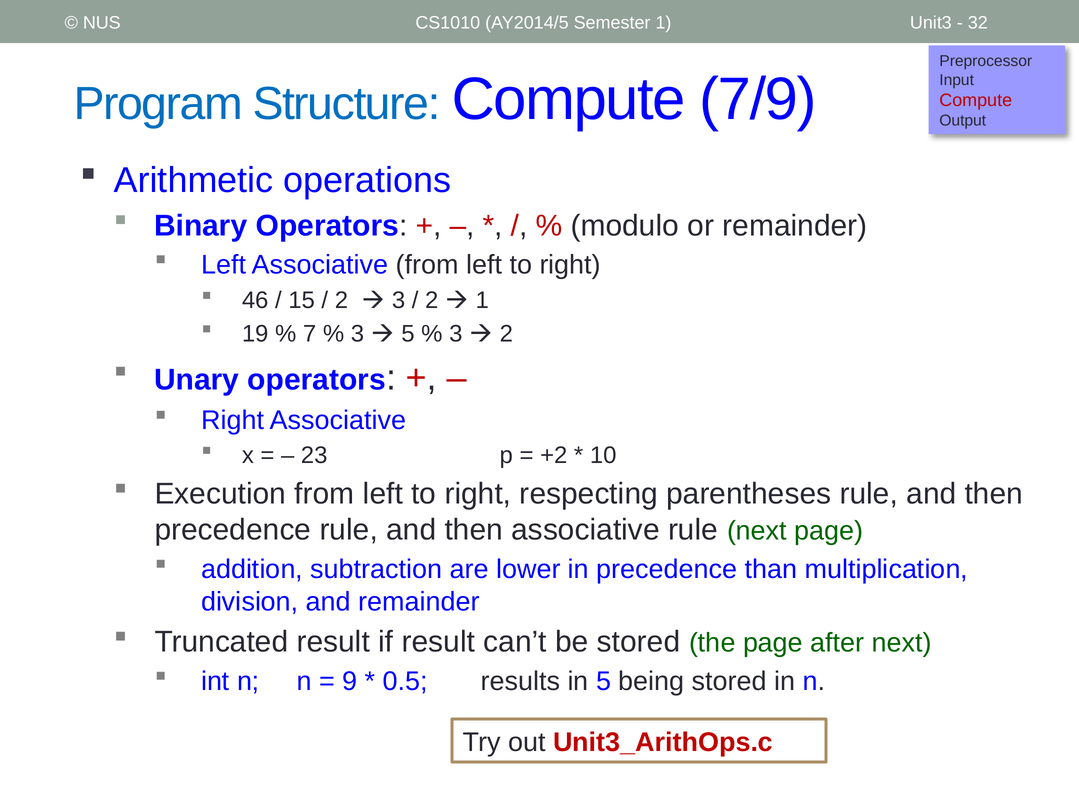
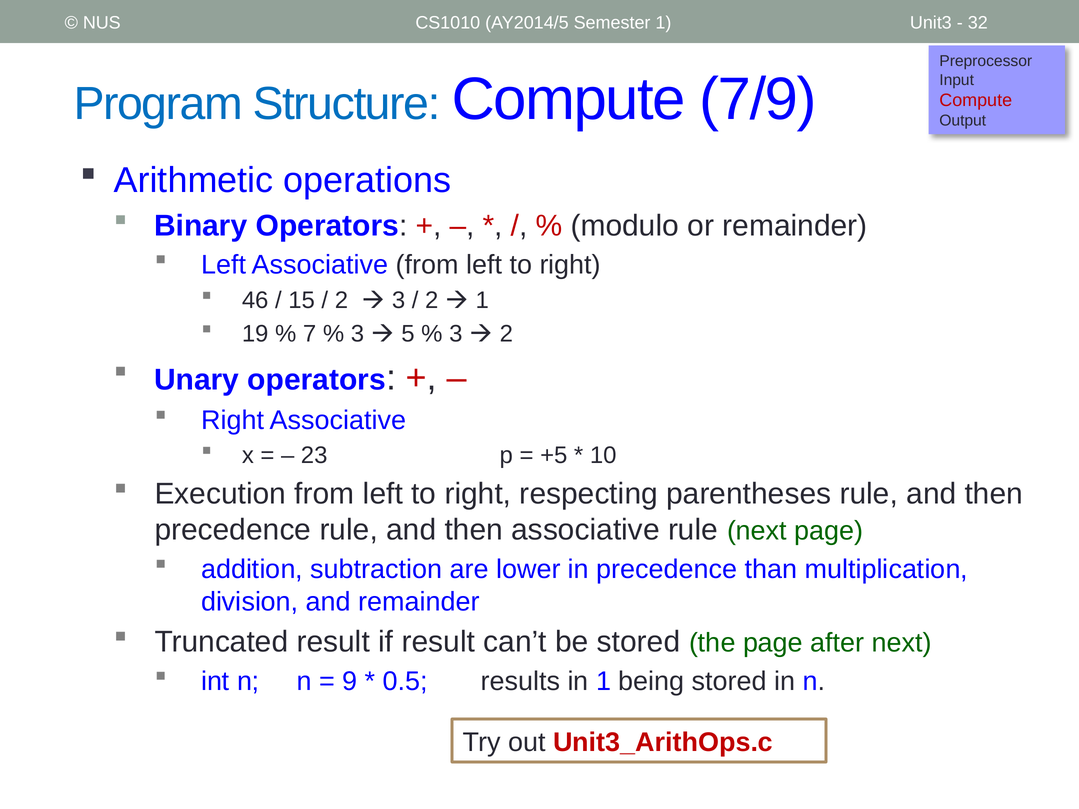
+2: +2 -> +5
in 5: 5 -> 1
